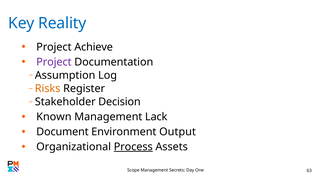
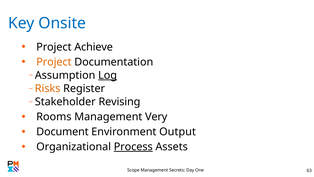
Reality: Reality -> Onsite
Project at (54, 62) colour: purple -> orange
Log underline: none -> present
Decision: Decision -> Revising
Known: Known -> Rooms
Lack: Lack -> Very
